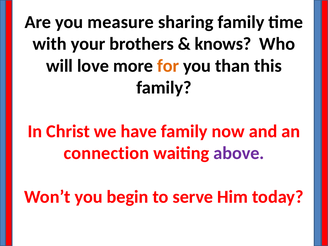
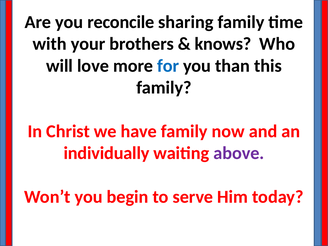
measure: measure -> reconcile
for colour: orange -> blue
connection: connection -> individually
